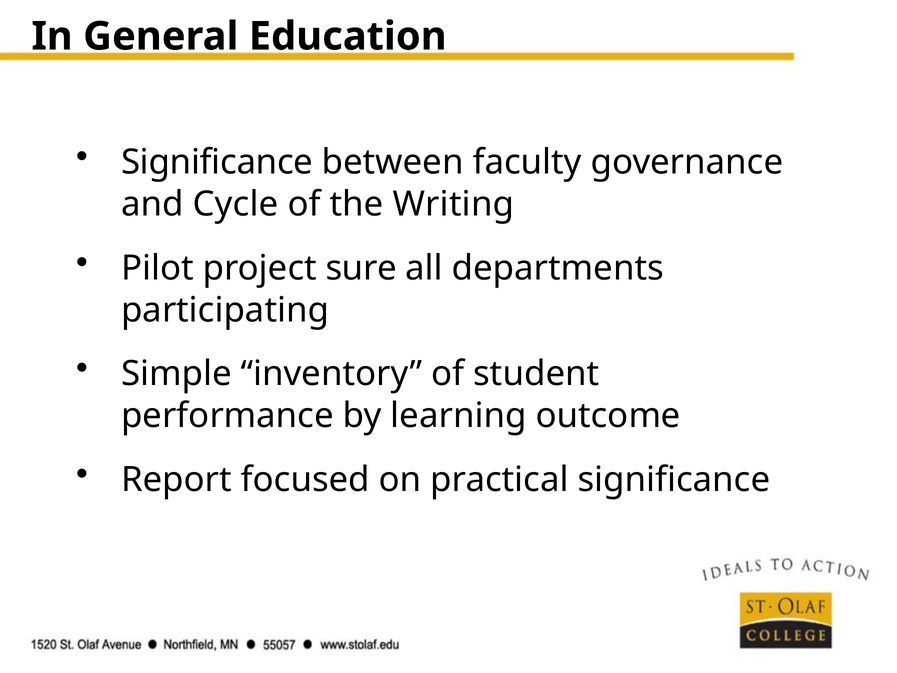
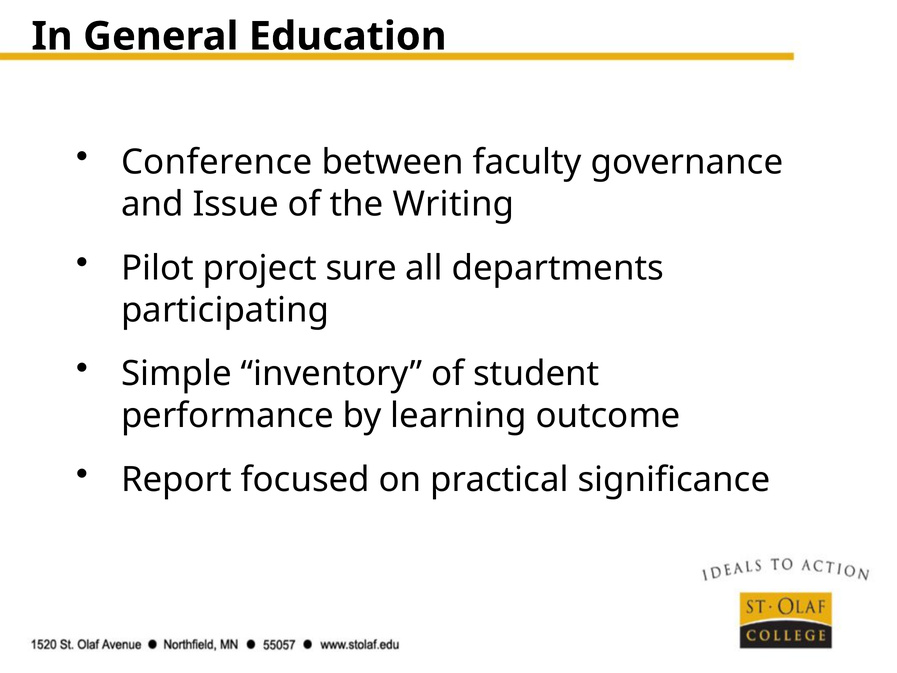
Significance at (217, 162): Significance -> Conference
Cycle: Cycle -> Issue
